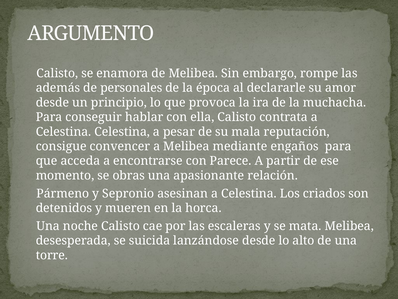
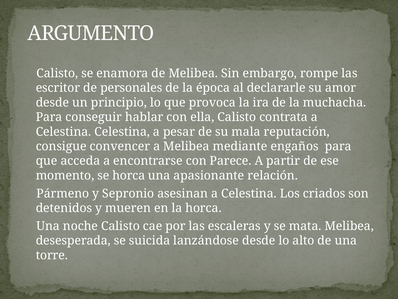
además: además -> escritor
se obras: obras -> horca
